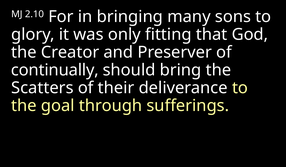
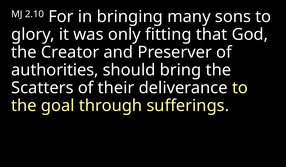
continually: continually -> authorities
